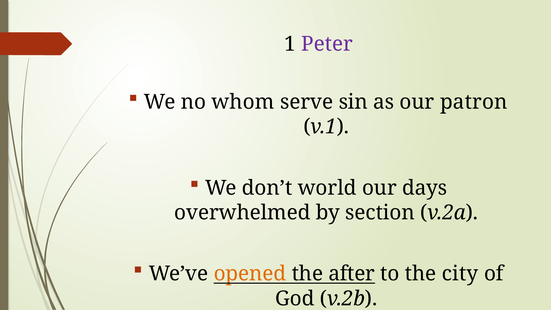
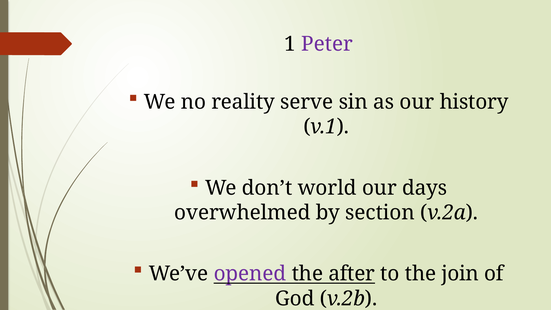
whom: whom -> reality
patron: patron -> history
opened colour: orange -> purple
city: city -> join
